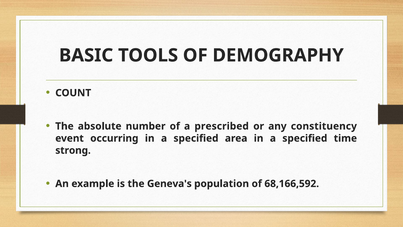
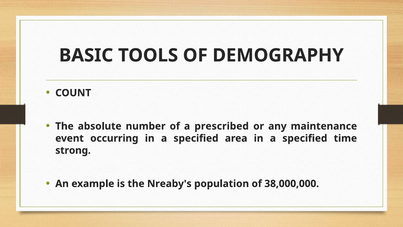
constituency: constituency -> maintenance
Geneva's: Geneva's -> Nreaby's
68,166,592: 68,166,592 -> 38,000,000
